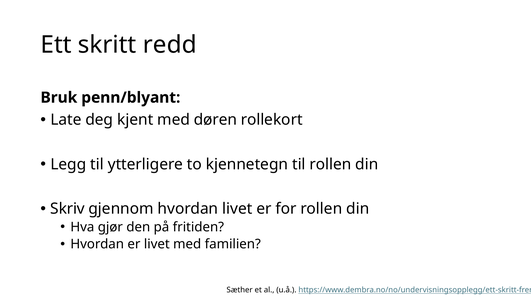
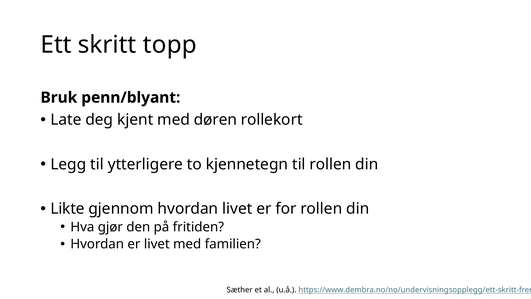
redd: redd -> topp
Skriv: Skriv -> Likte
